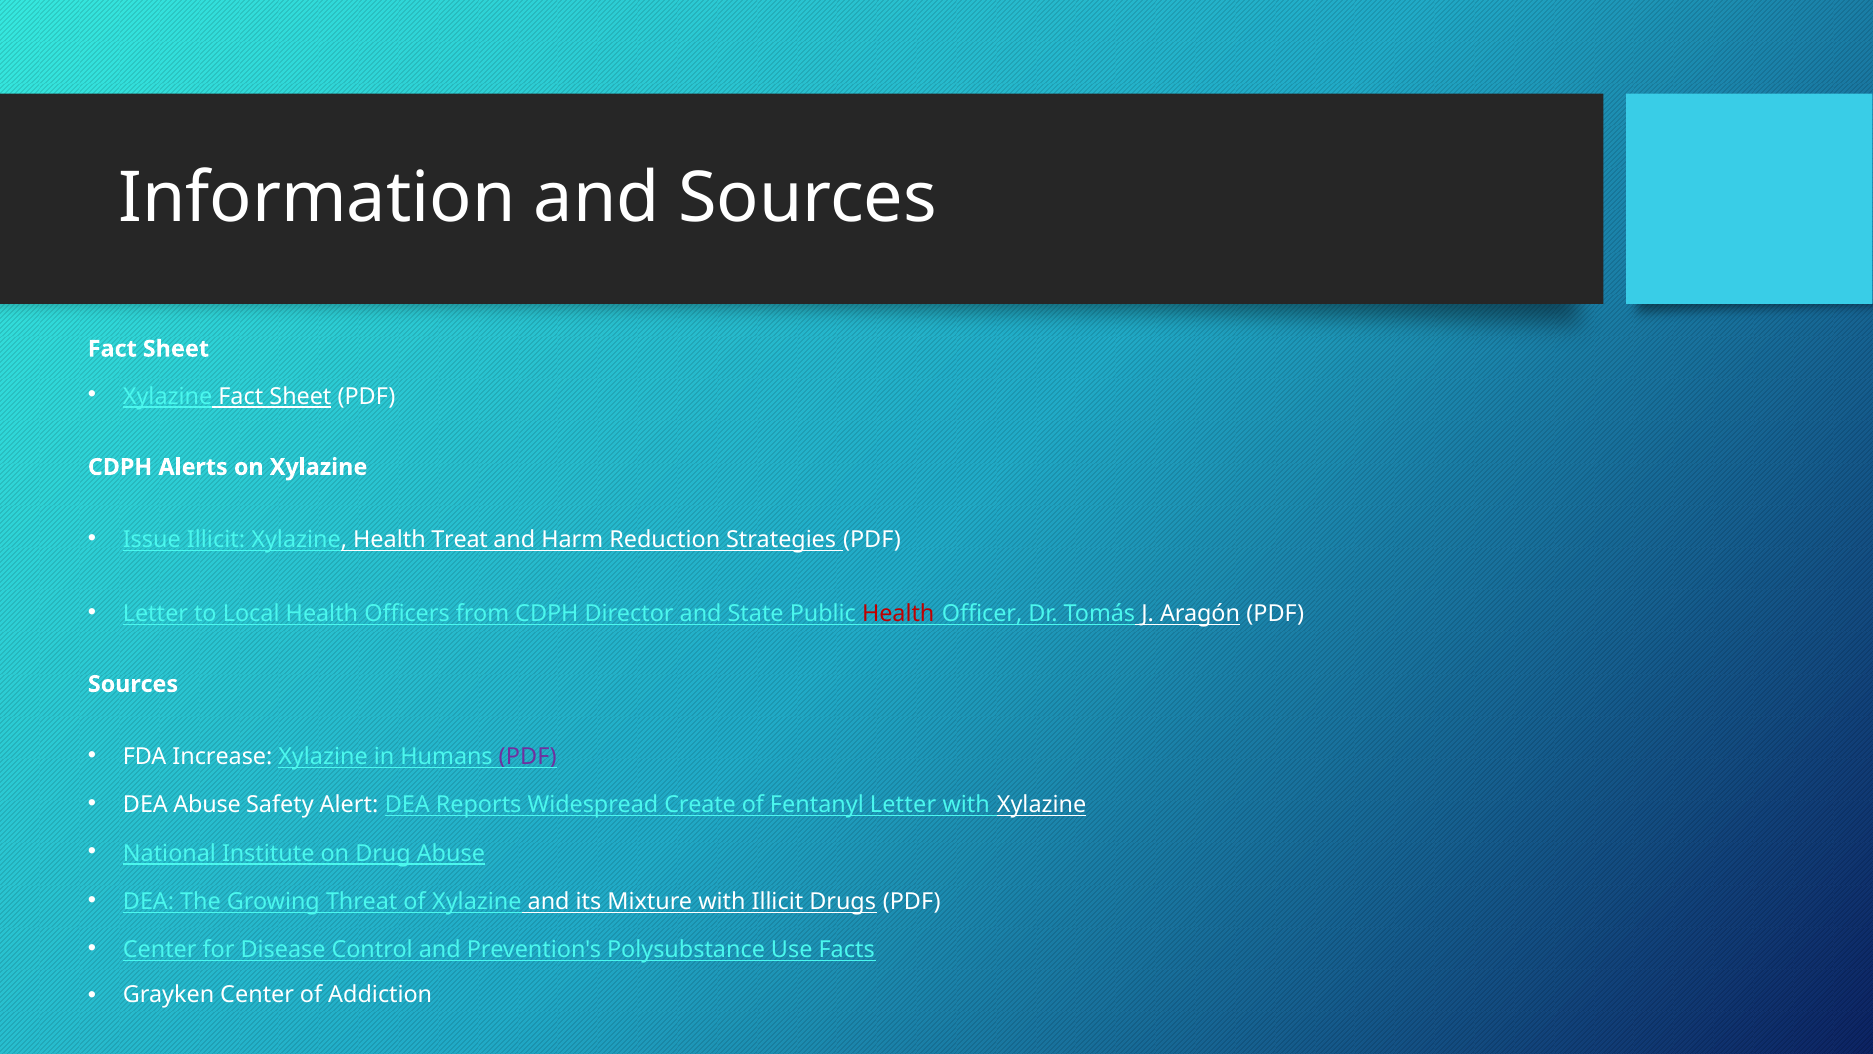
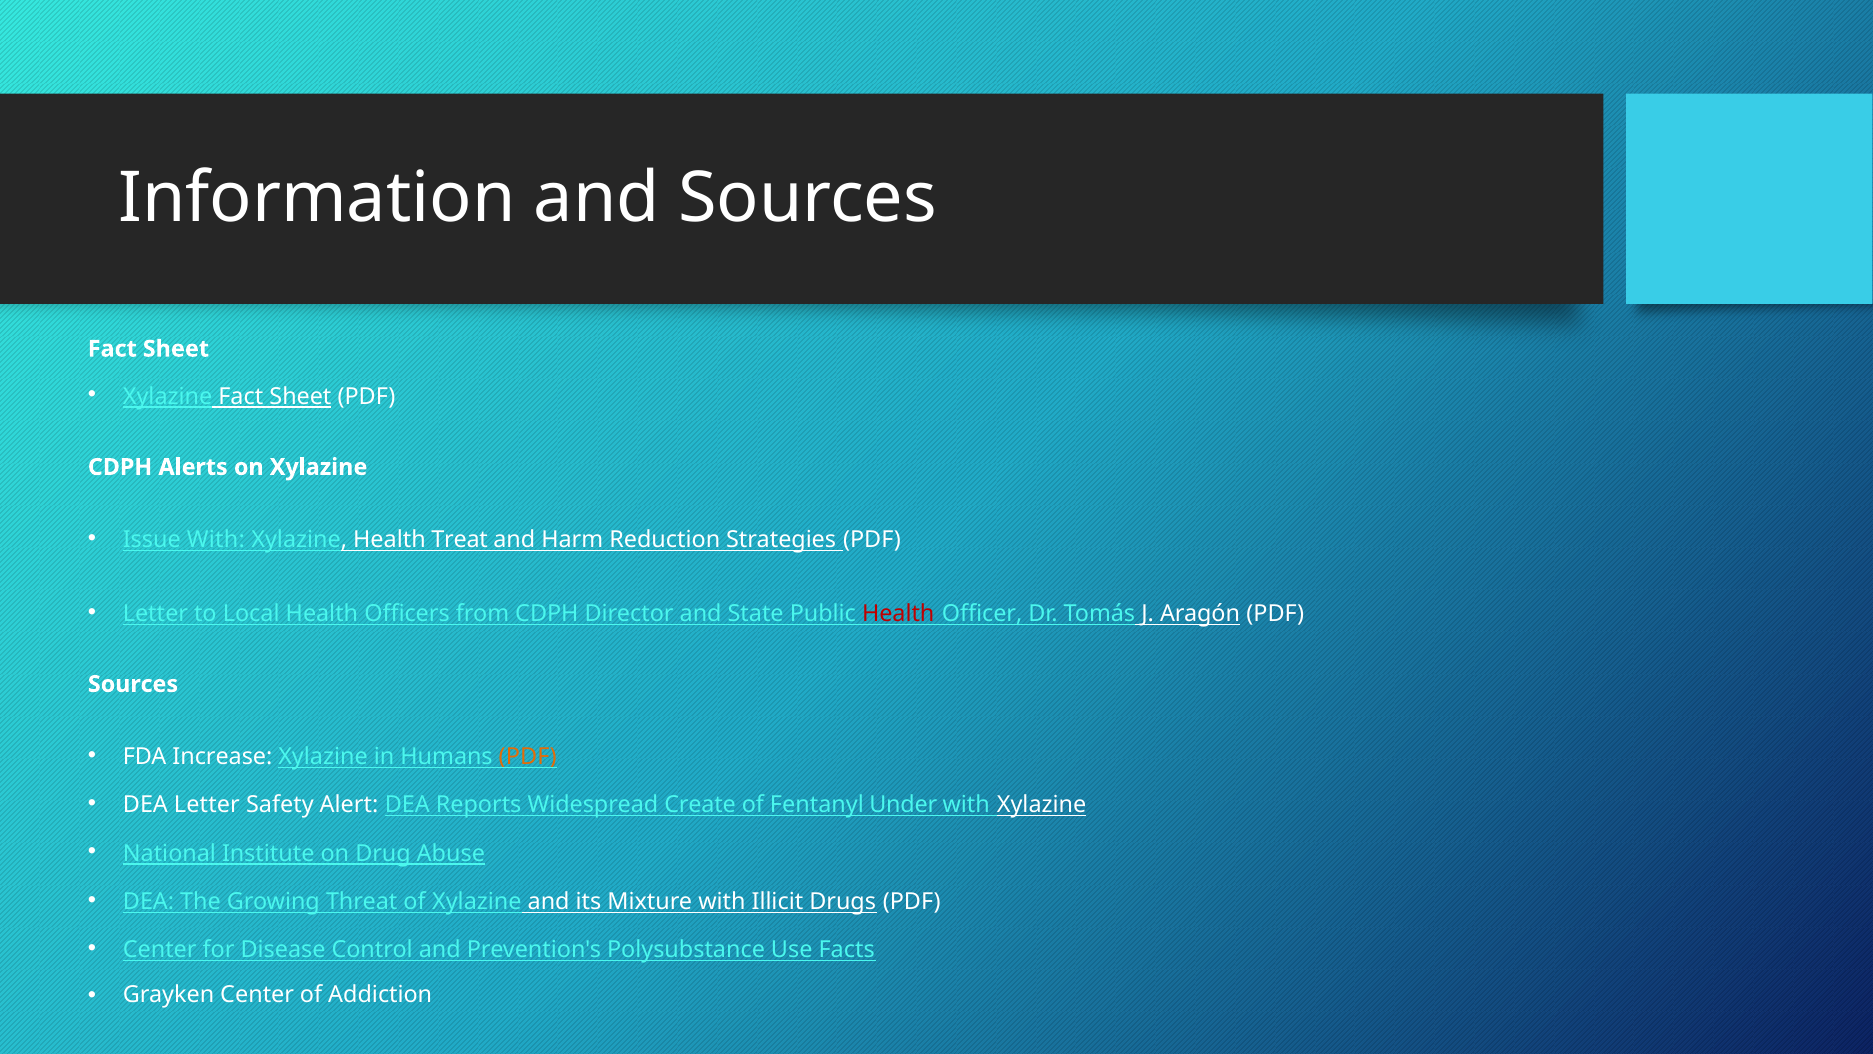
Issue Illicit: Illicit -> With
PDF at (528, 757) colour: purple -> orange
DEA Abuse: Abuse -> Letter
Fentanyl Letter: Letter -> Under
